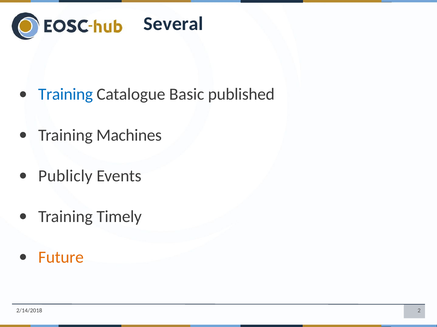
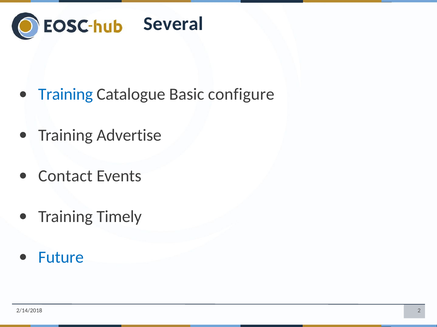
published: published -> configure
Machines: Machines -> Advertise
Publicly: Publicly -> Contact
Future colour: orange -> blue
